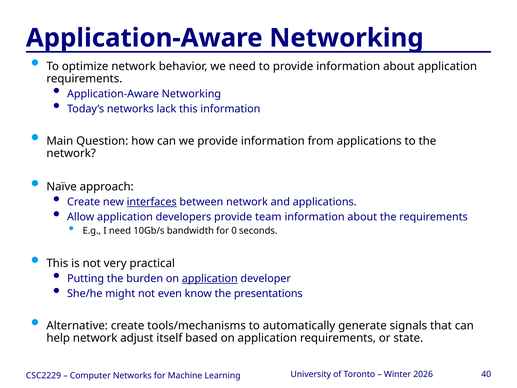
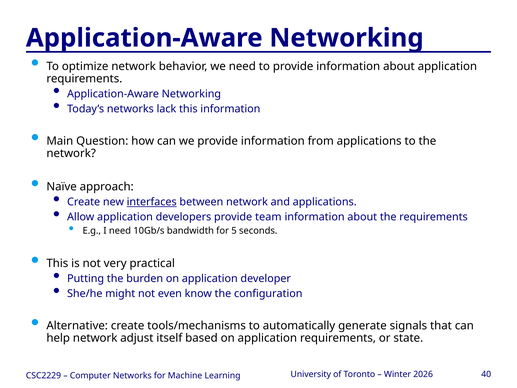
0: 0 -> 5
application at (210, 279) underline: present -> none
presentations: presentations -> configuration
